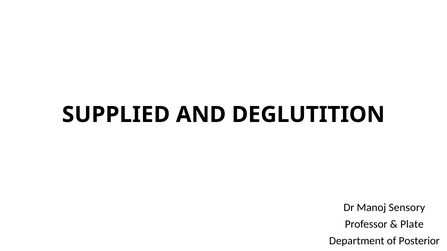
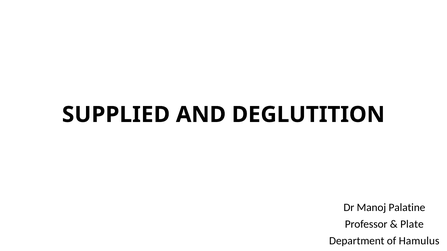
Sensory: Sensory -> Palatine
Posterior: Posterior -> Hamulus
